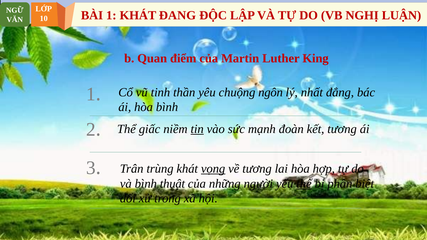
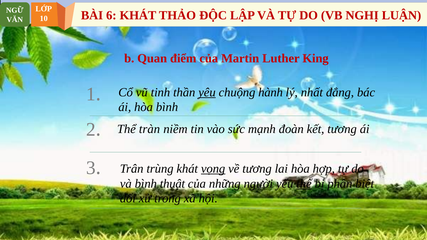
BÀI 1: 1 -> 6
ĐANG: ĐANG -> THẢO
yêu underline: none -> present
ngôn: ngôn -> hành
giấc: giấc -> tràn
tin underline: present -> none
